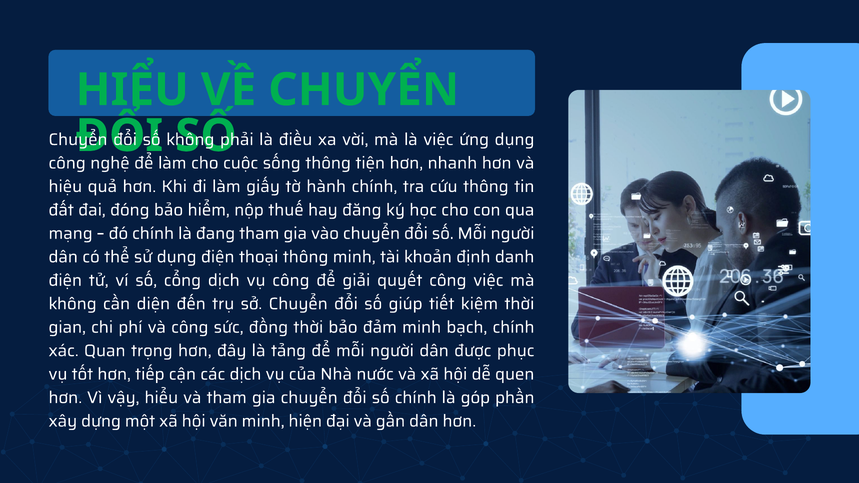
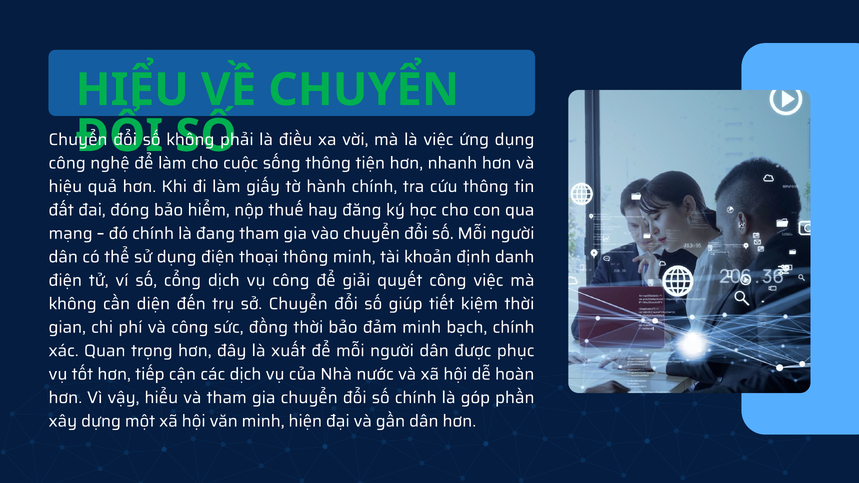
tảng: tảng -> xuất
quen: quen -> hoàn
